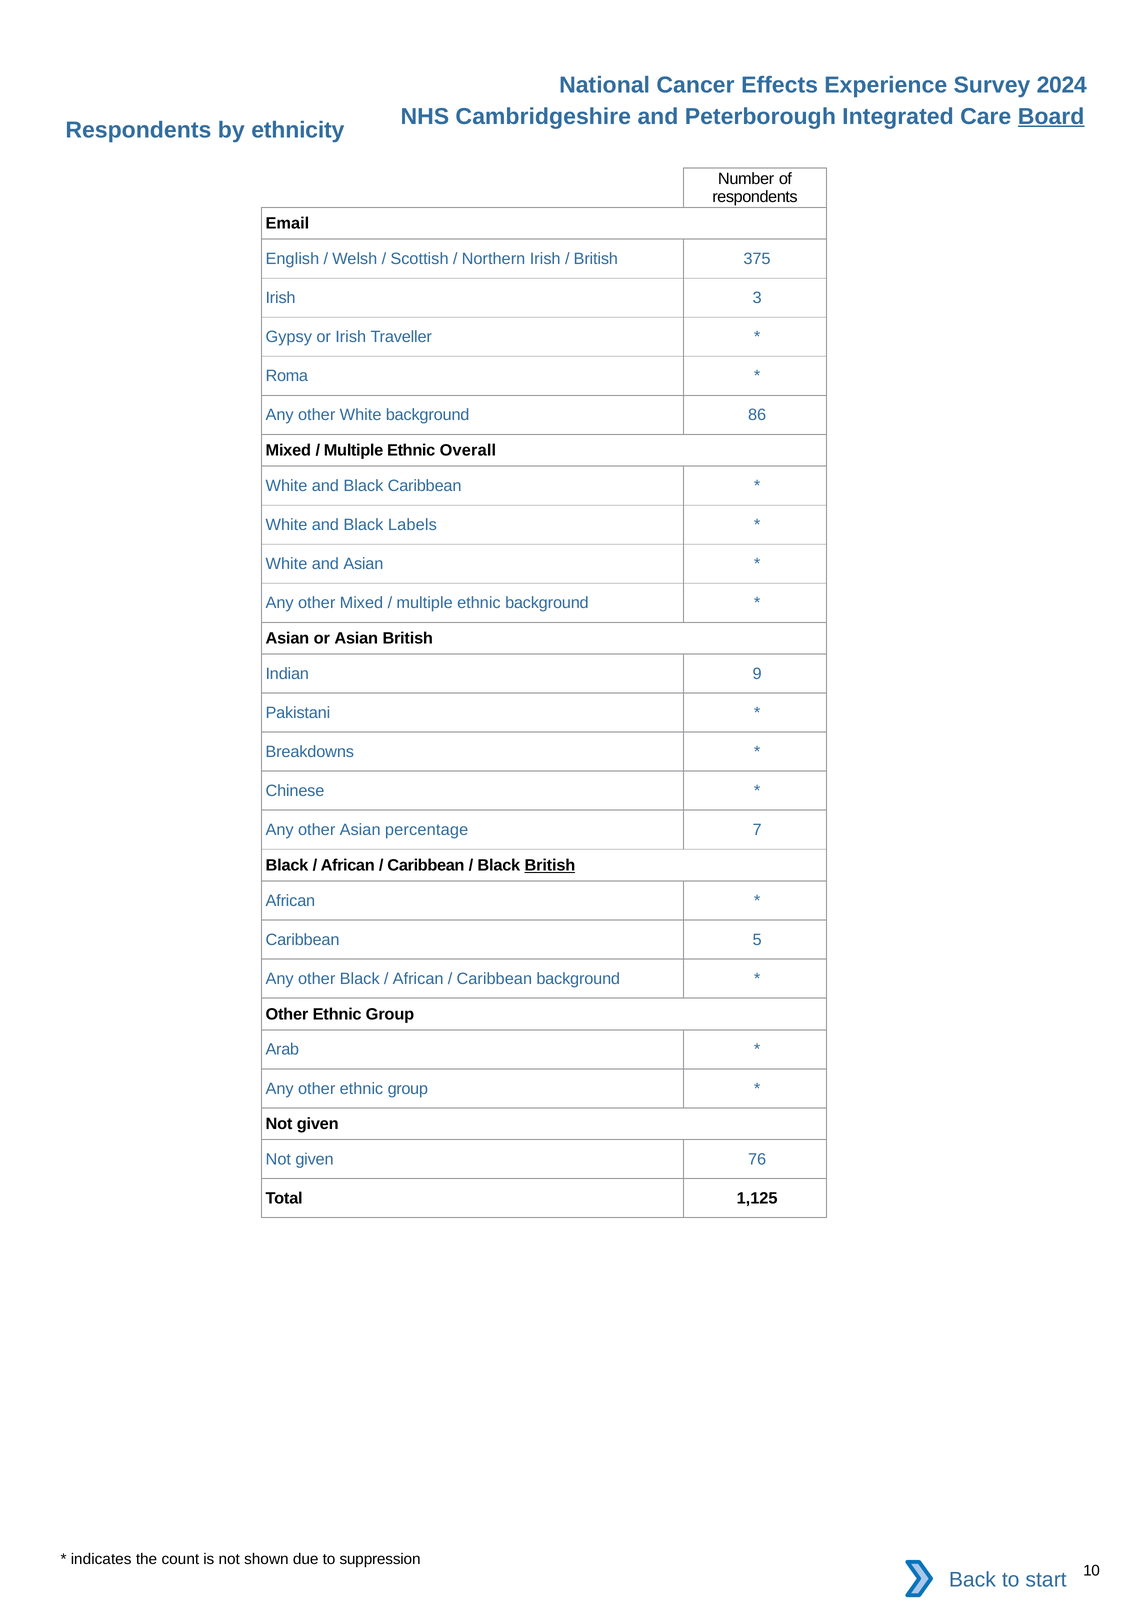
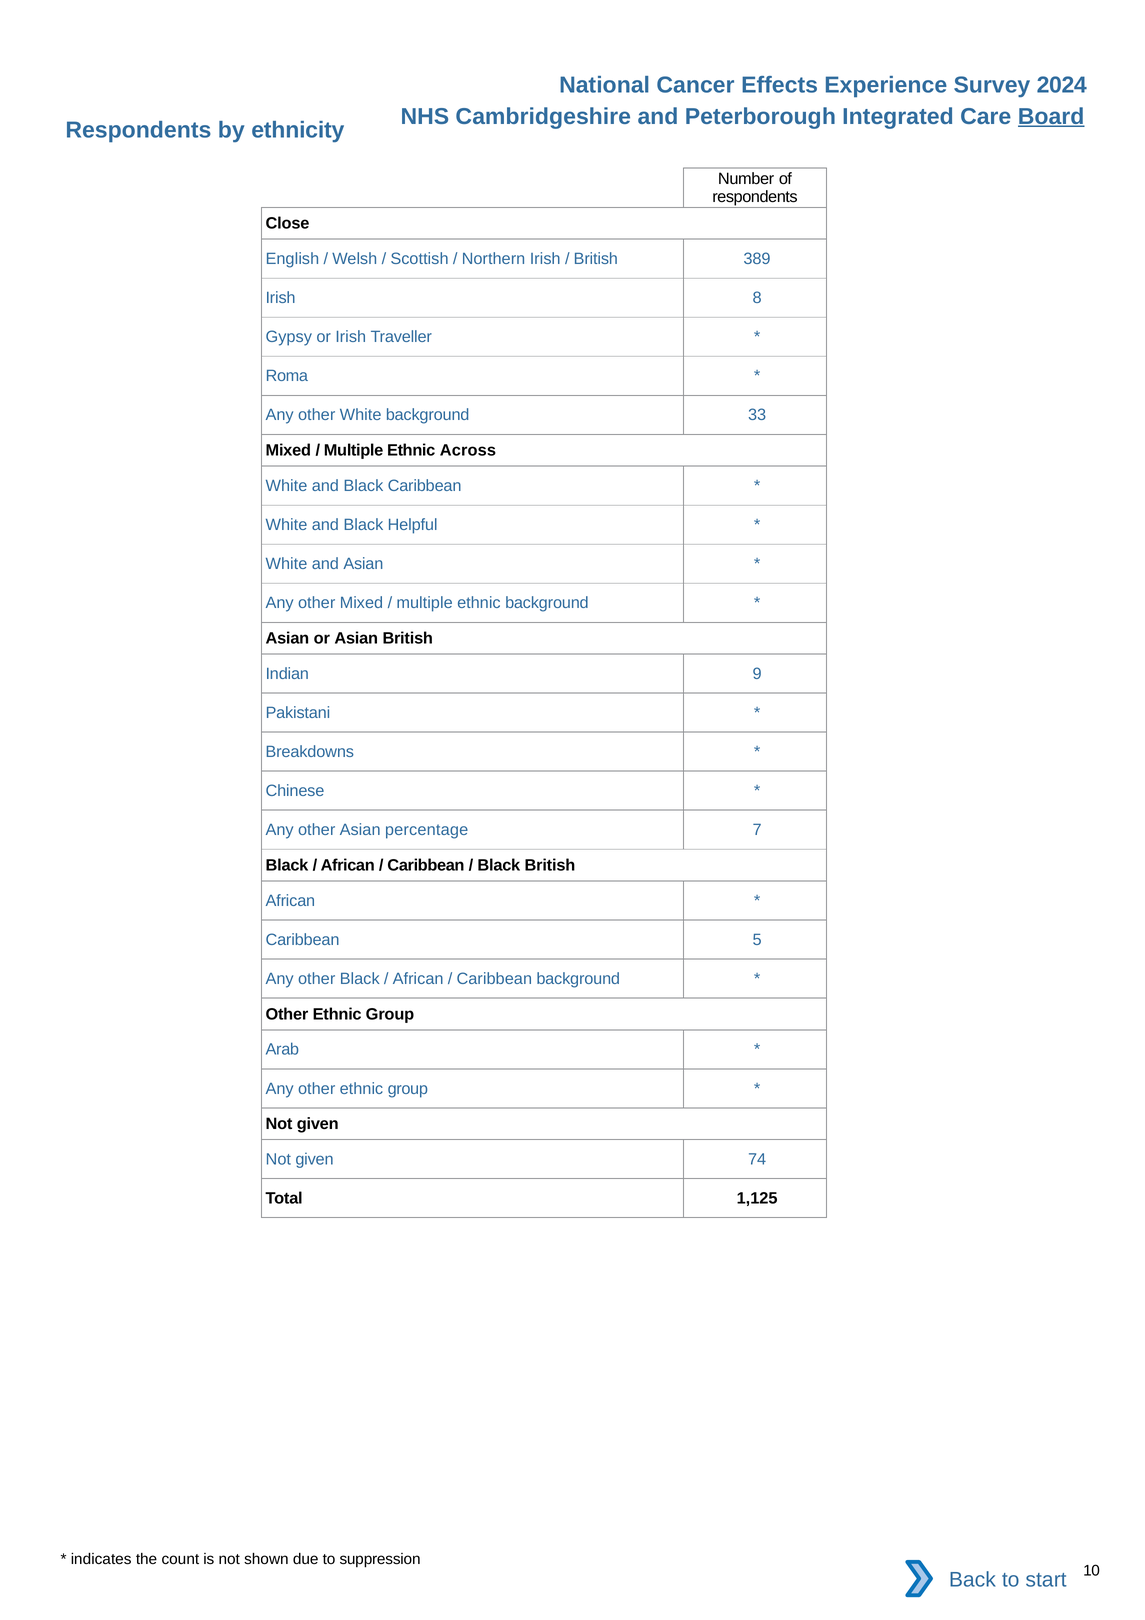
Email: Email -> Close
375: 375 -> 389
3: 3 -> 8
86: 86 -> 33
Overall: Overall -> Across
Labels: Labels -> Helpful
British at (550, 865) underline: present -> none
76: 76 -> 74
